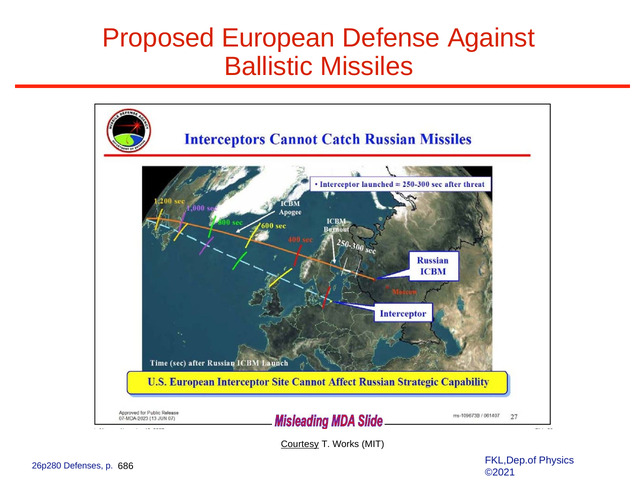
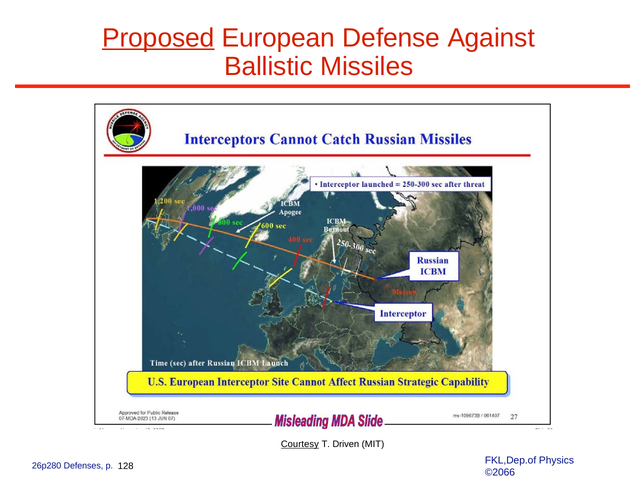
Proposed underline: none -> present
Works: Works -> Driven
686: 686 -> 128
©2021: ©2021 -> ©2066
